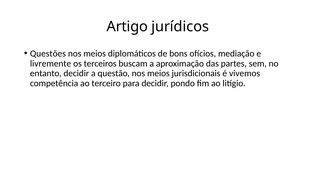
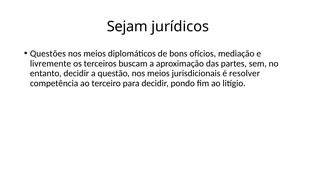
Artigo: Artigo -> Sejam
vivemos: vivemos -> resolver
